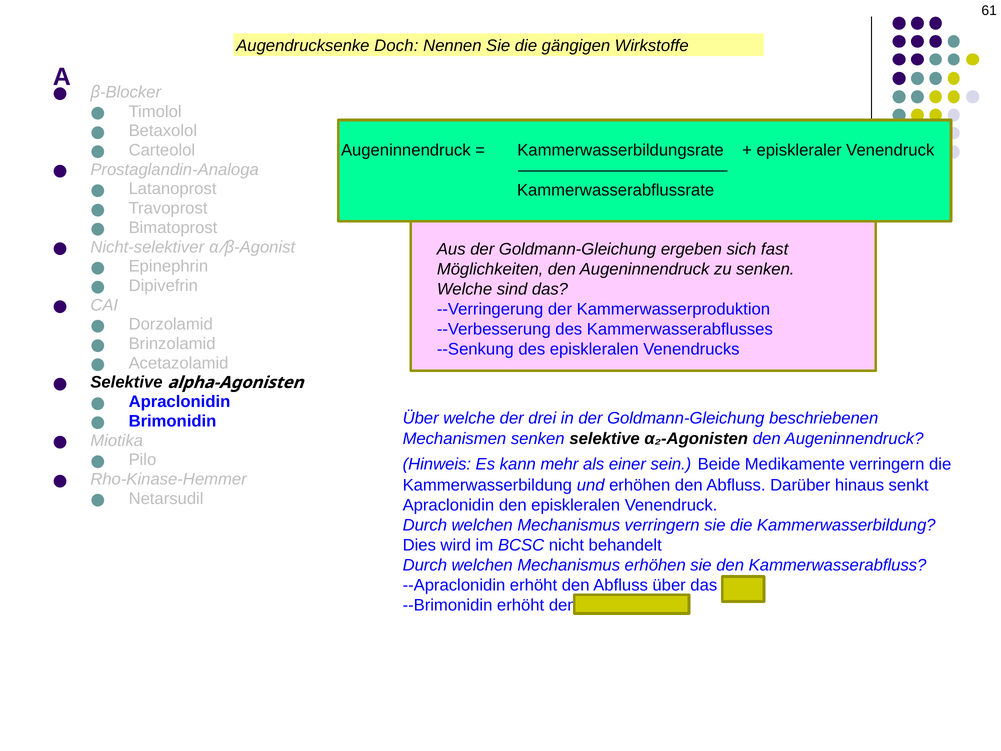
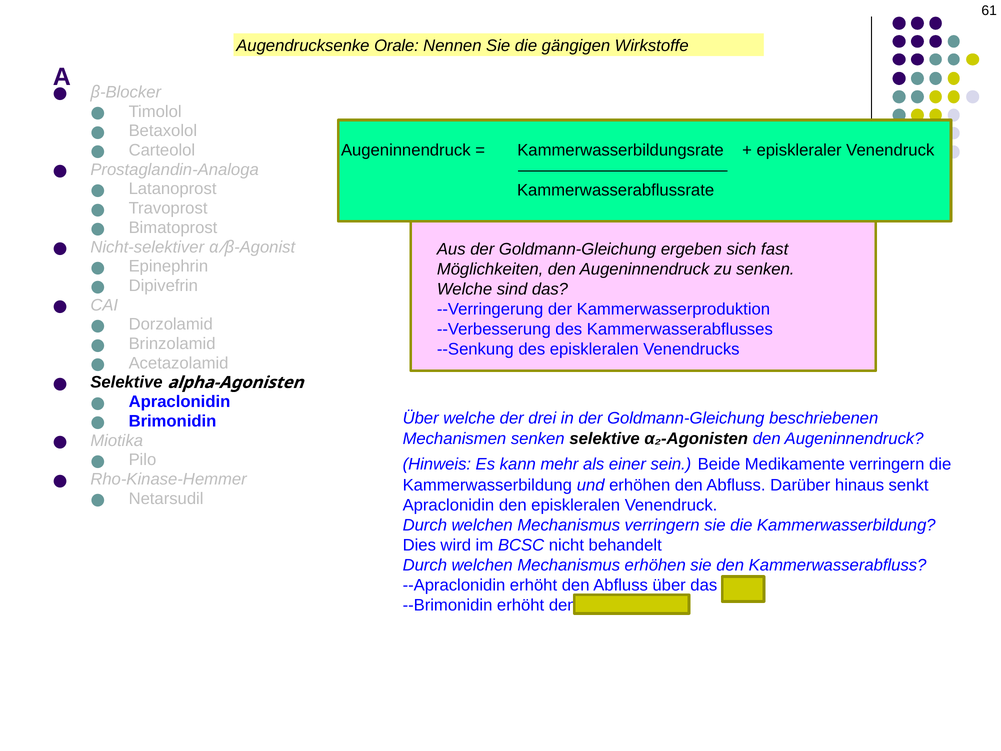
Doch: Doch -> Orale
